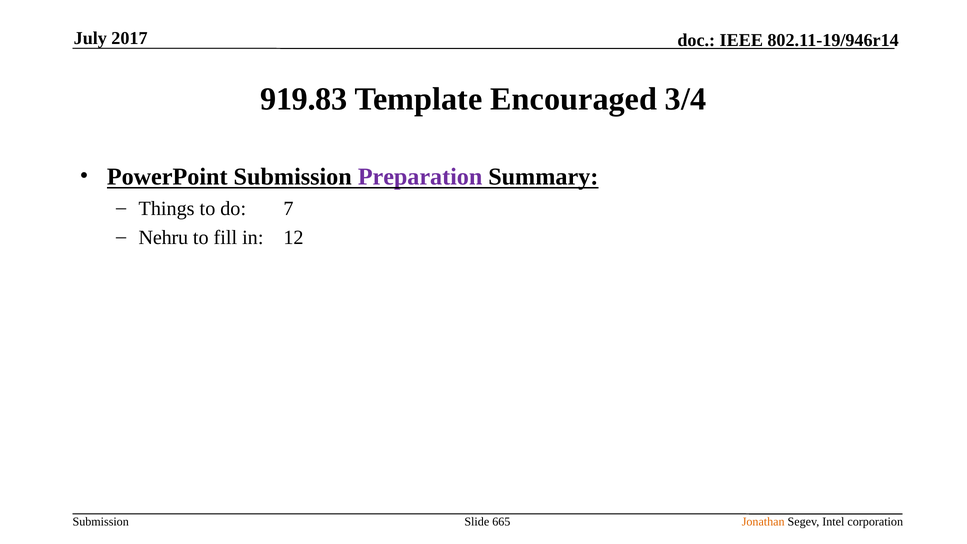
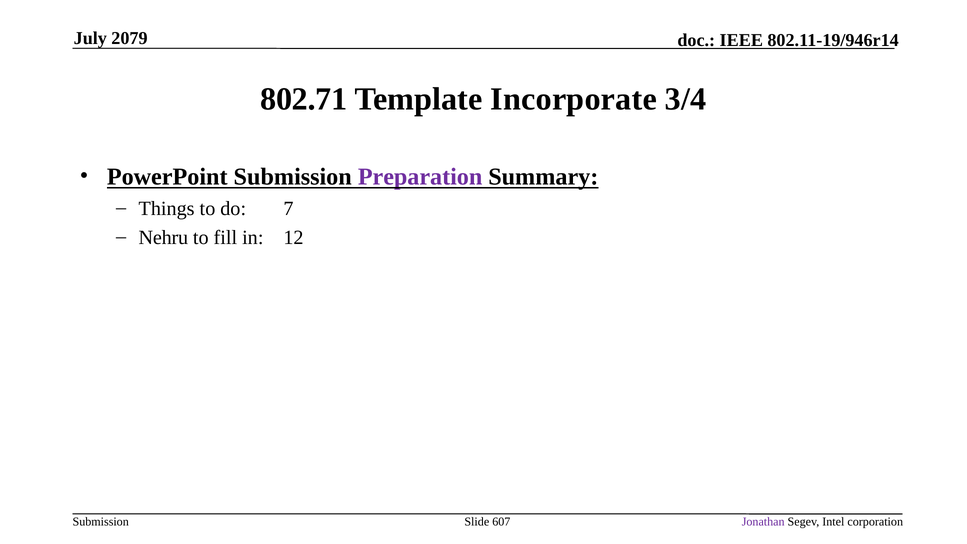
2017: 2017 -> 2079
919.83: 919.83 -> 802.71
Encouraged: Encouraged -> Incorporate
665: 665 -> 607
Jonathan colour: orange -> purple
